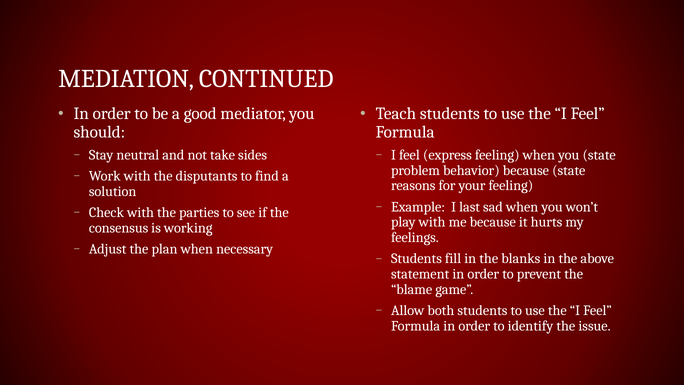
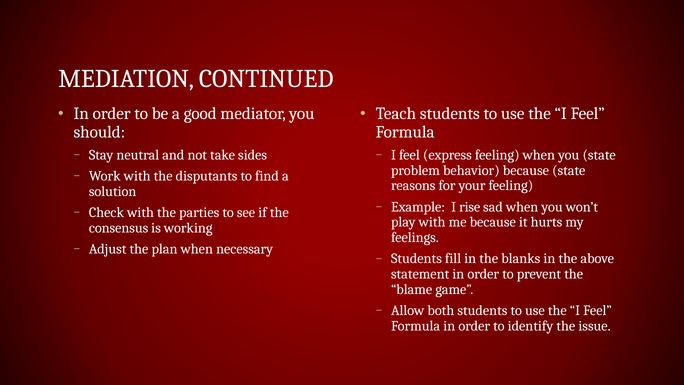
last: last -> rise
